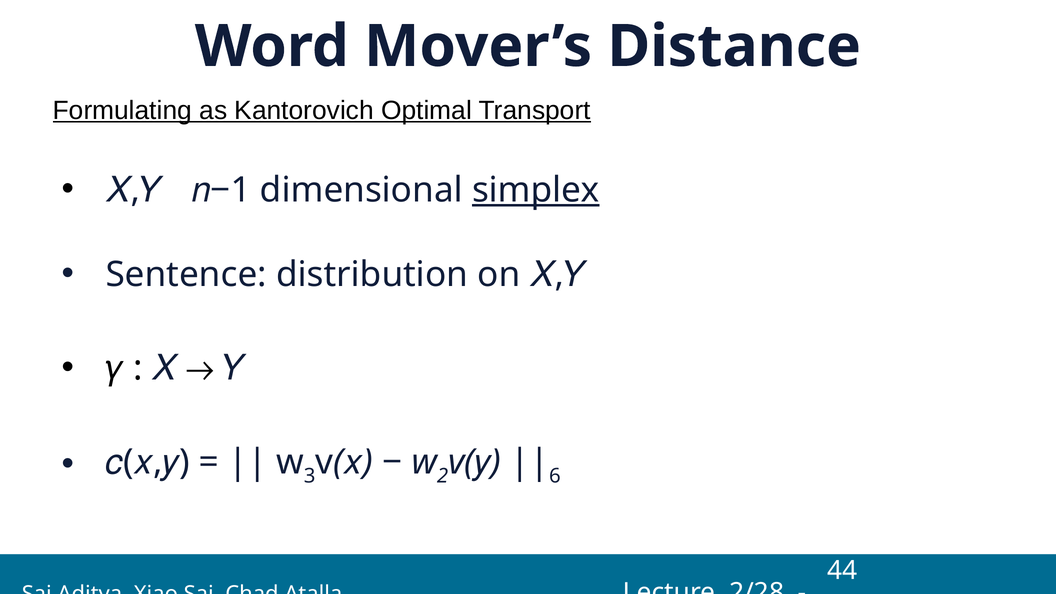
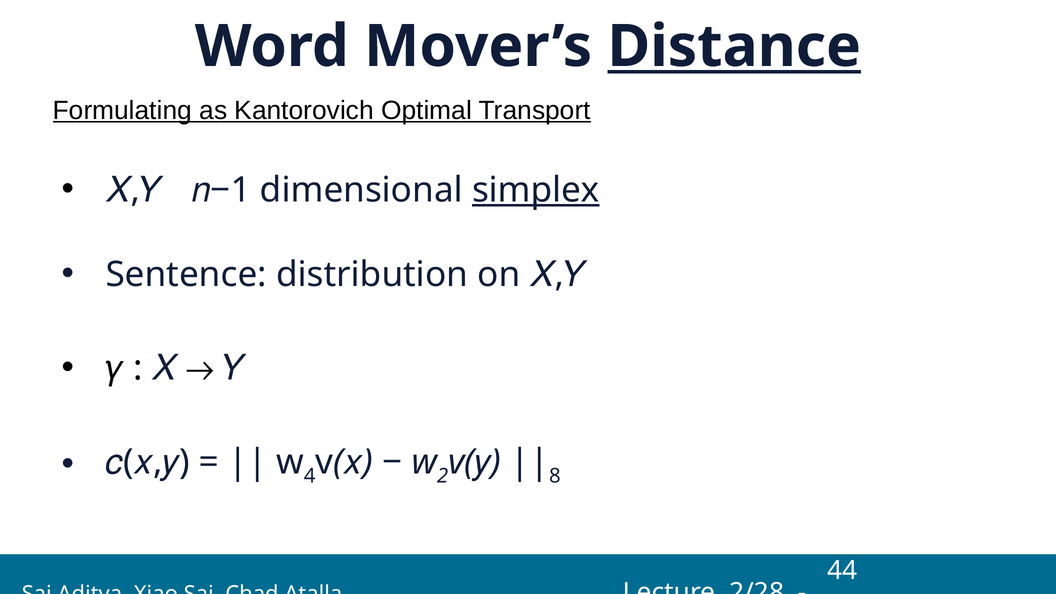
Distance underline: none -> present
3: 3 -> 4
6: 6 -> 8
